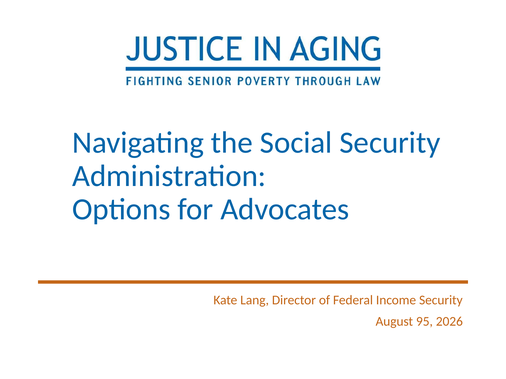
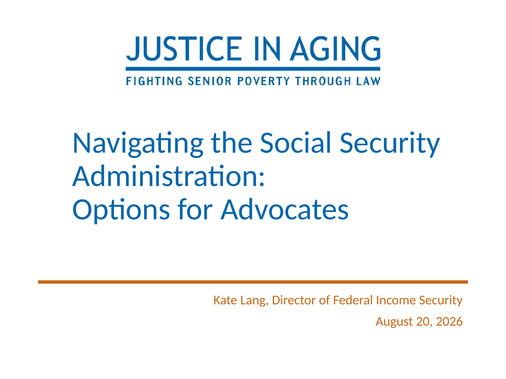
95: 95 -> 20
